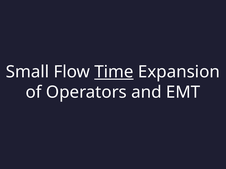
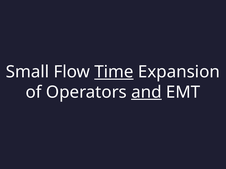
and underline: none -> present
